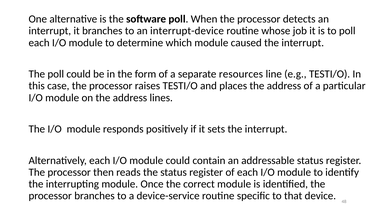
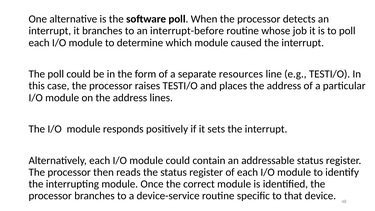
interrupt-device: interrupt-device -> interrupt-before
